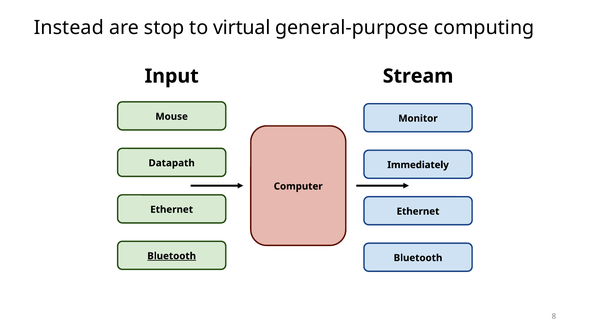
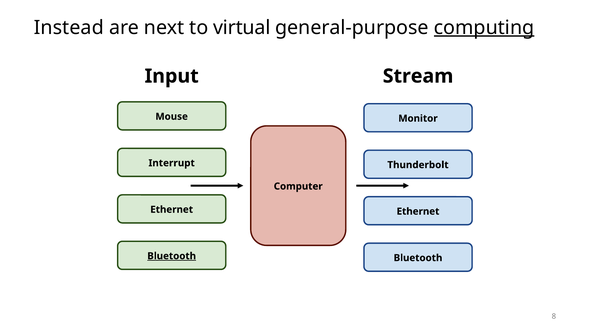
stop: stop -> next
computing underline: none -> present
Datapath: Datapath -> Interrupt
Immediately: Immediately -> Thunderbolt
